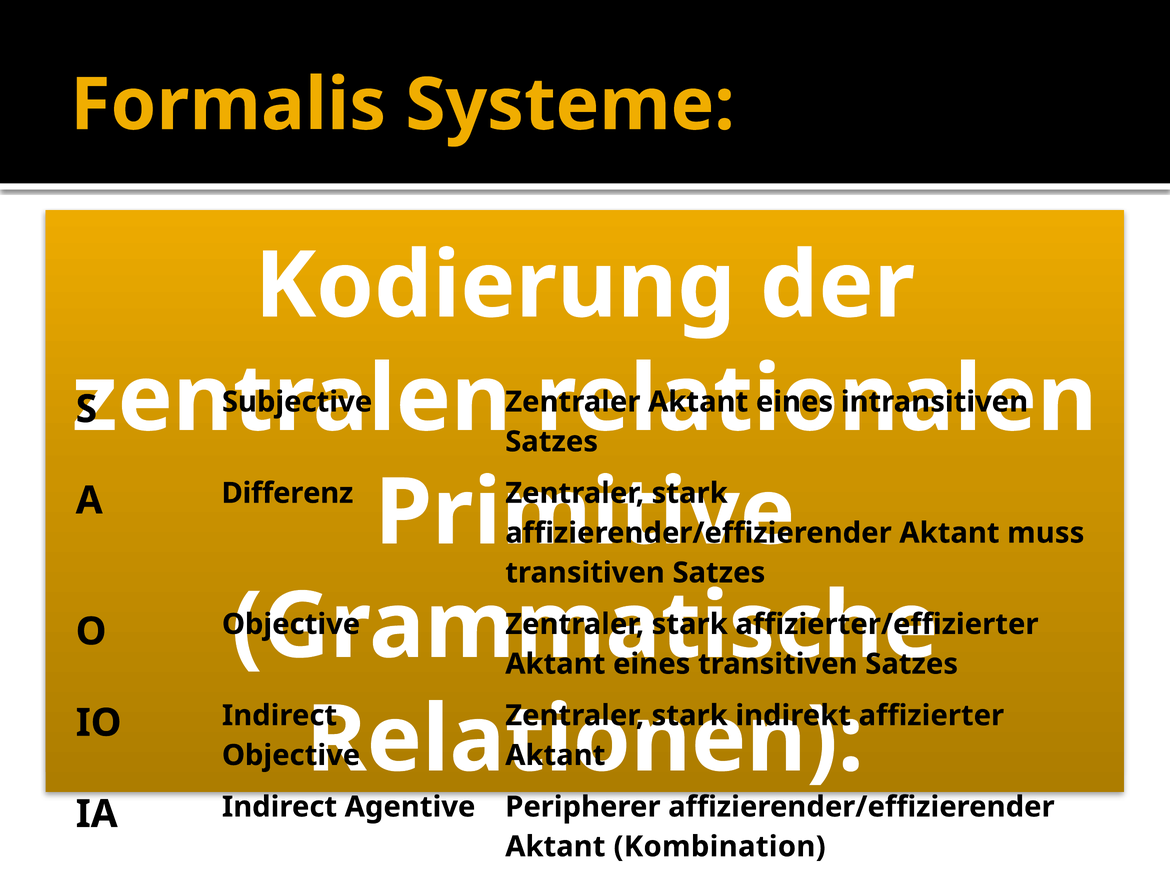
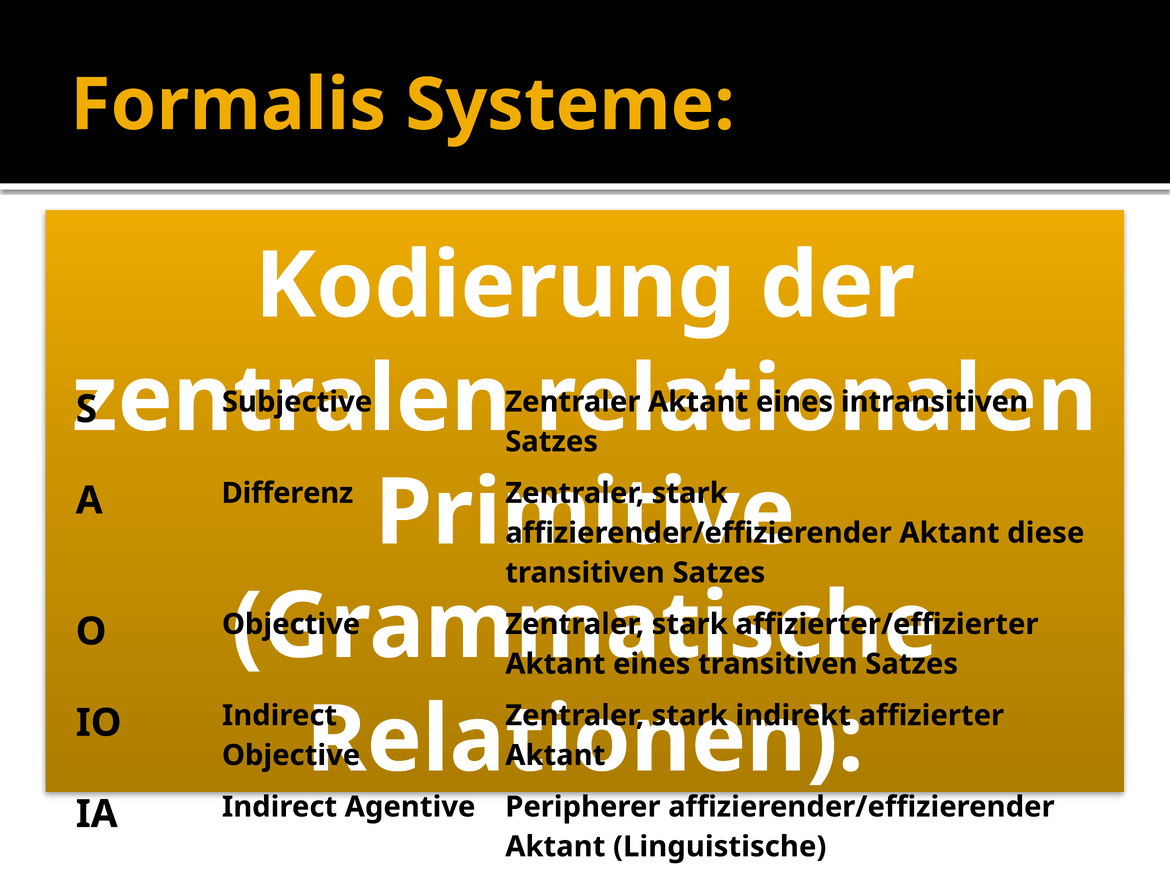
muss: muss -> diese
Kombination: Kombination -> Linguistische
